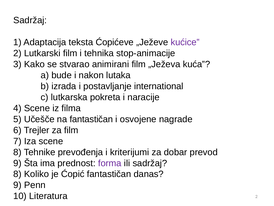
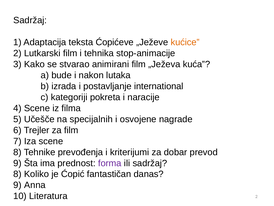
kućice‟ colour: purple -> orange
lutkarska: lutkarska -> kategoriji
na fantastičan: fantastičan -> specijalnih
Penn: Penn -> Anna
